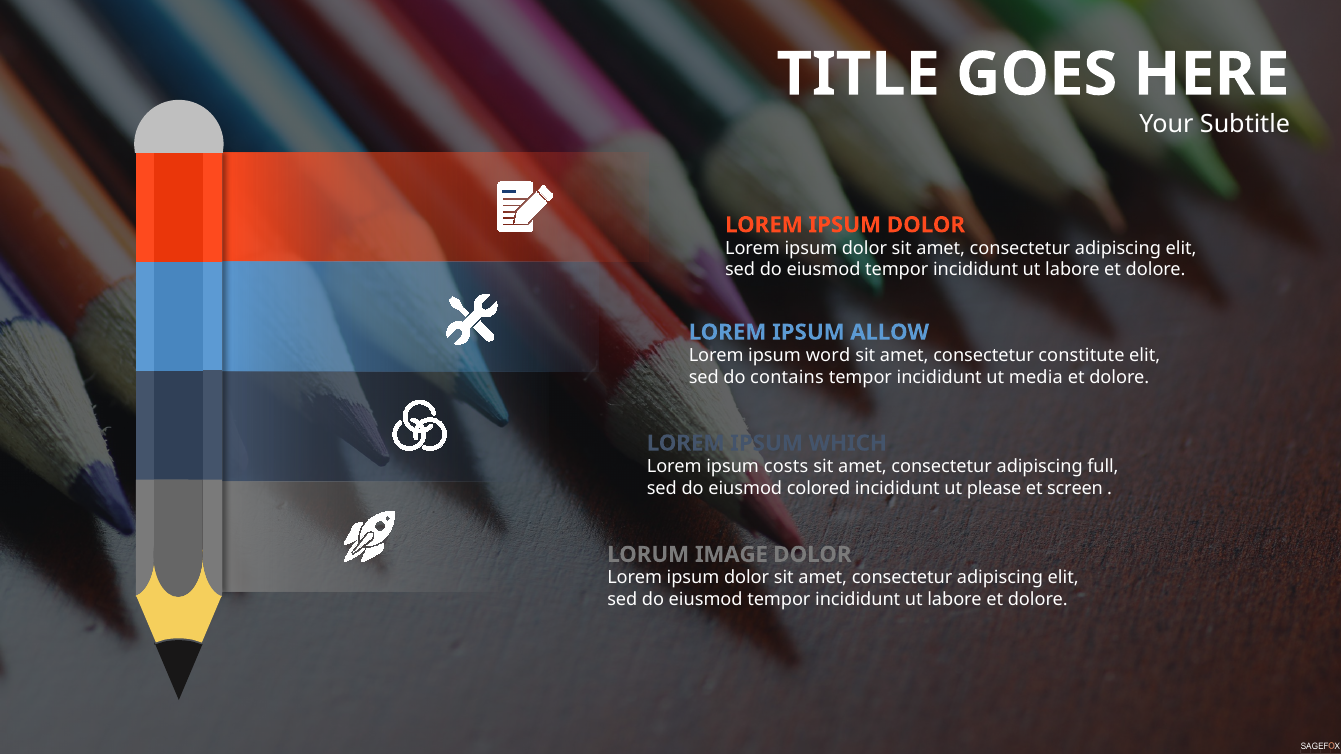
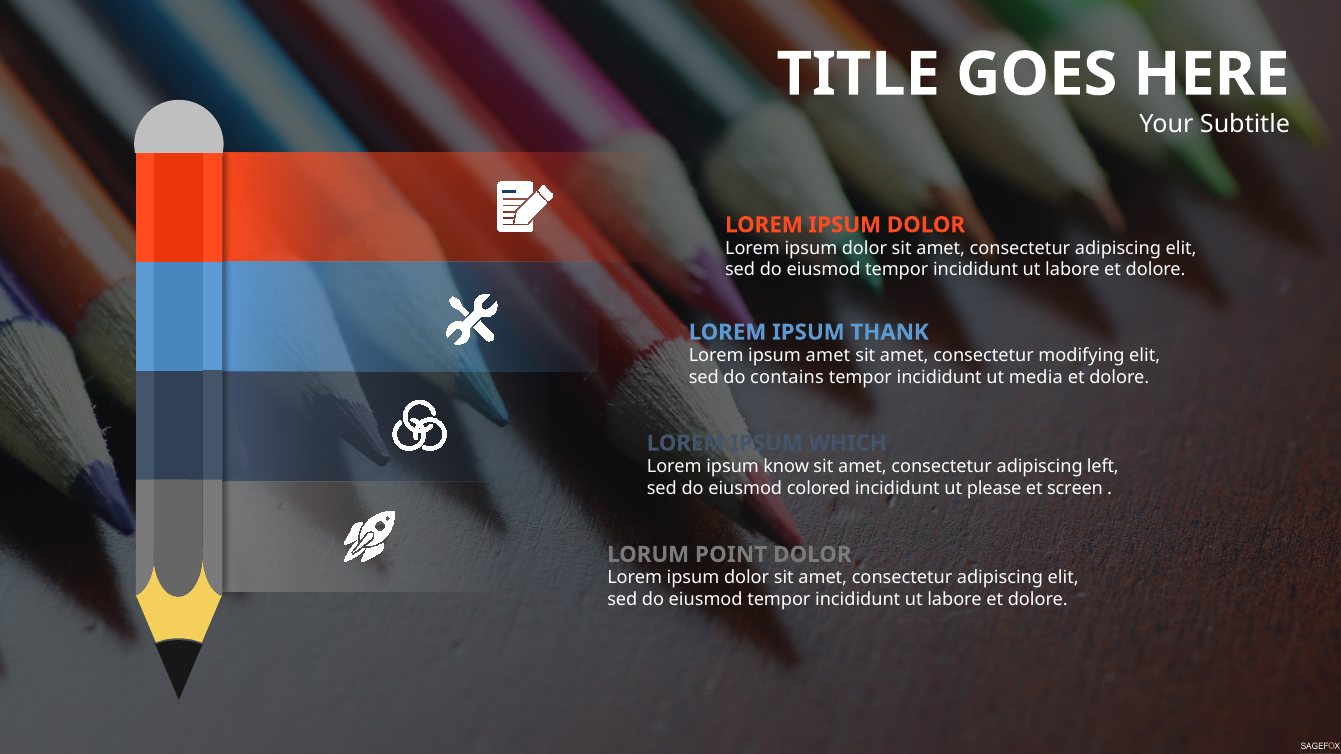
ALLOW: ALLOW -> THANK
ipsum word: word -> amet
constitute: constitute -> modifying
costs: costs -> know
full: full -> left
IMAGE: IMAGE -> POINT
